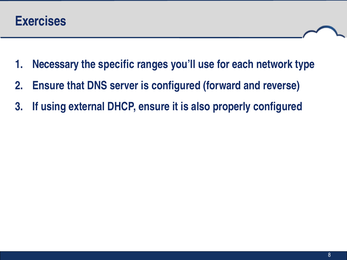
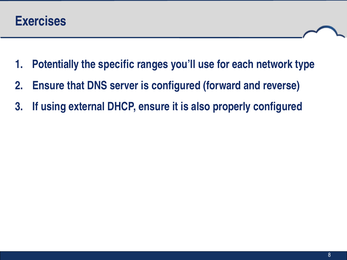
Necessary: Necessary -> Potentially
